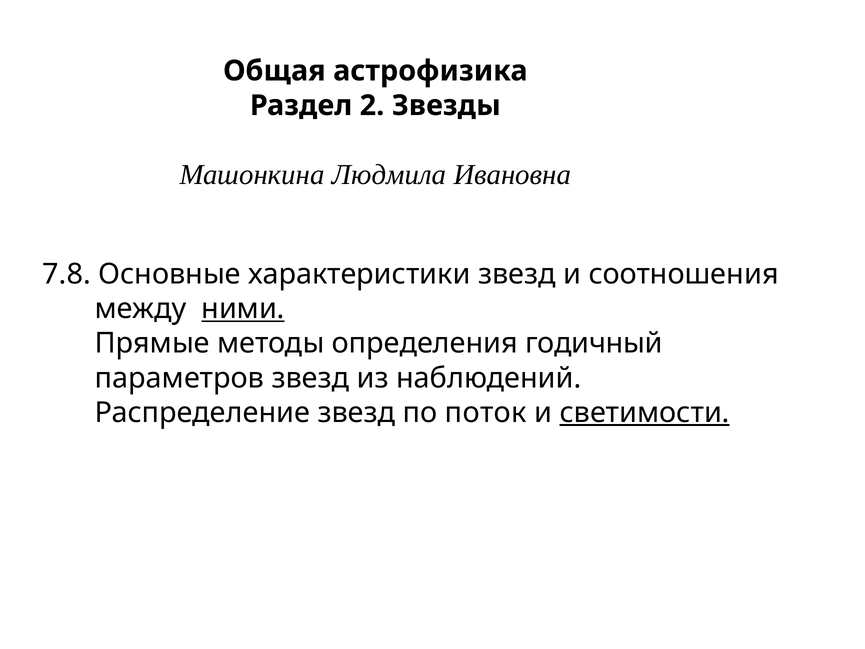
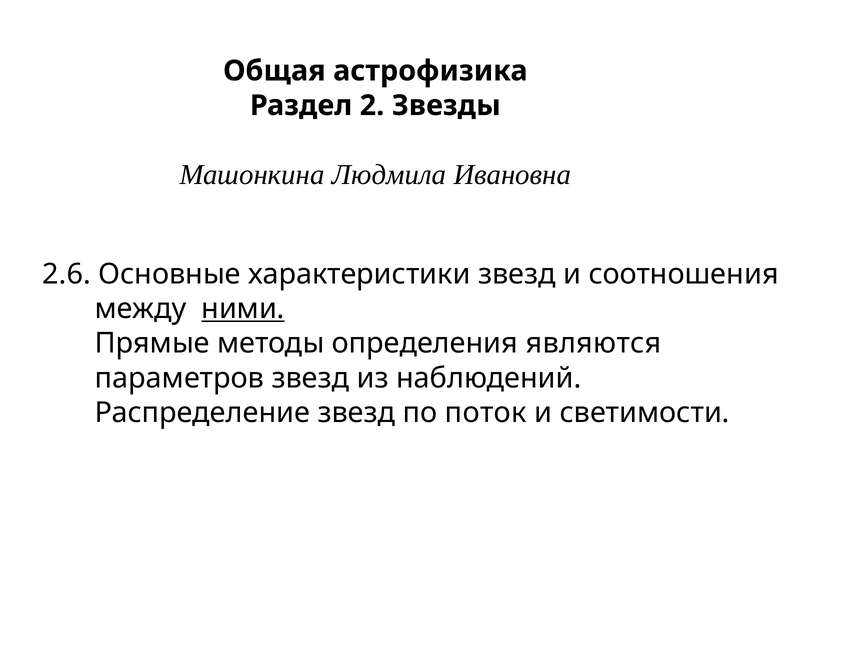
7.8: 7.8 -> 2.6
годичный: годичный -> являются
светимости underline: present -> none
